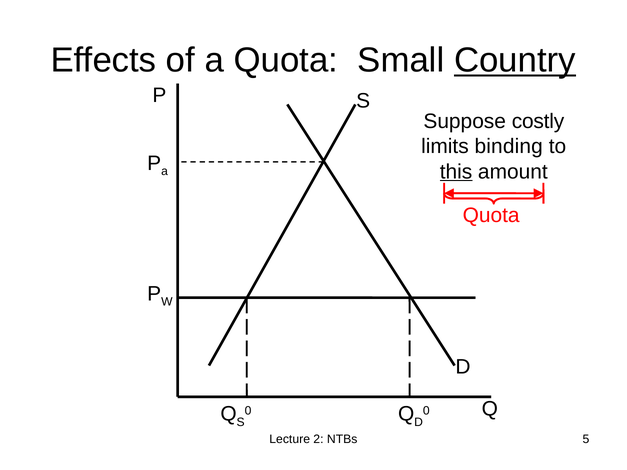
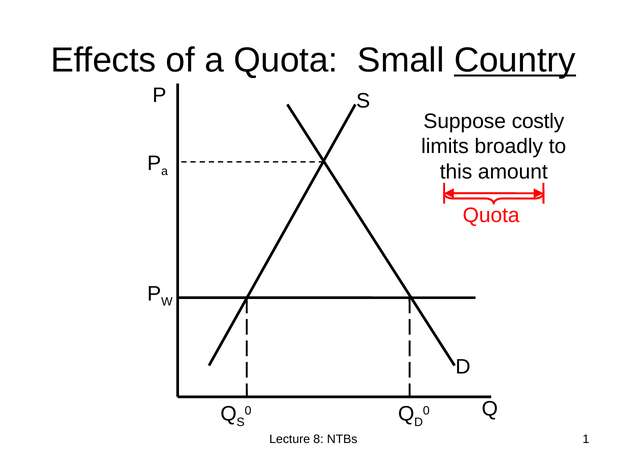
binding: binding -> broadly
this underline: present -> none
2: 2 -> 8
5: 5 -> 1
